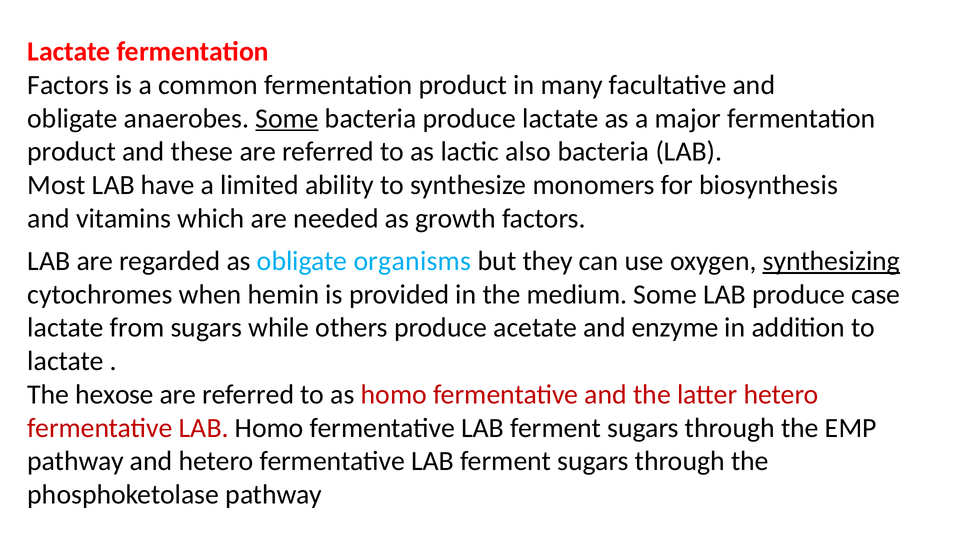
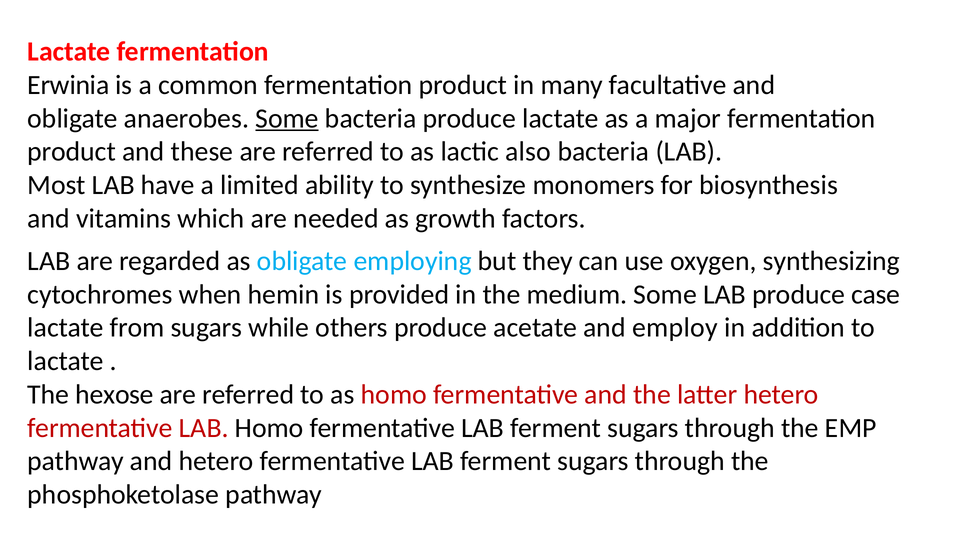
Factors at (68, 85): Factors -> Erwinia
organisms: organisms -> employing
synthesizing underline: present -> none
enzyme: enzyme -> employ
